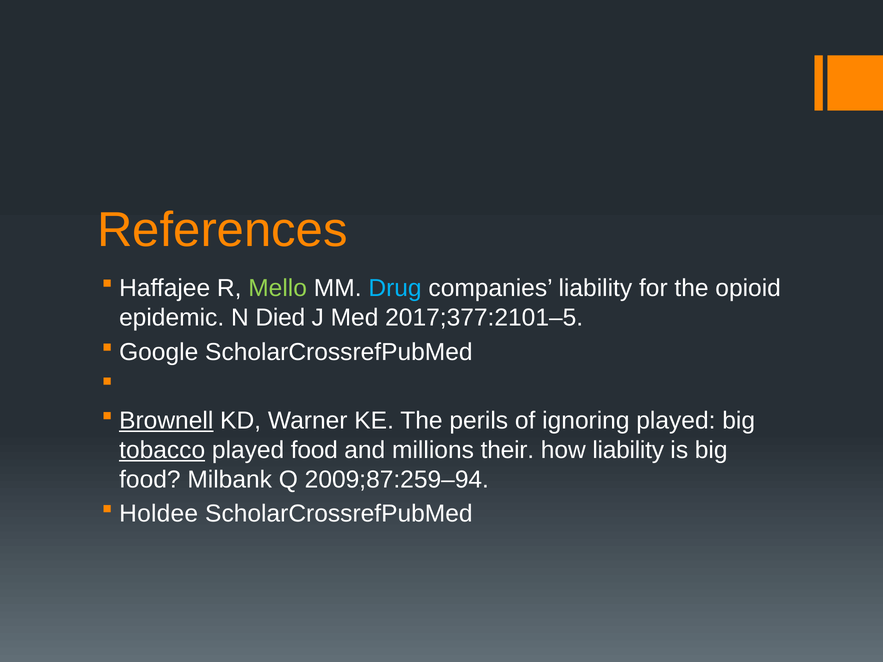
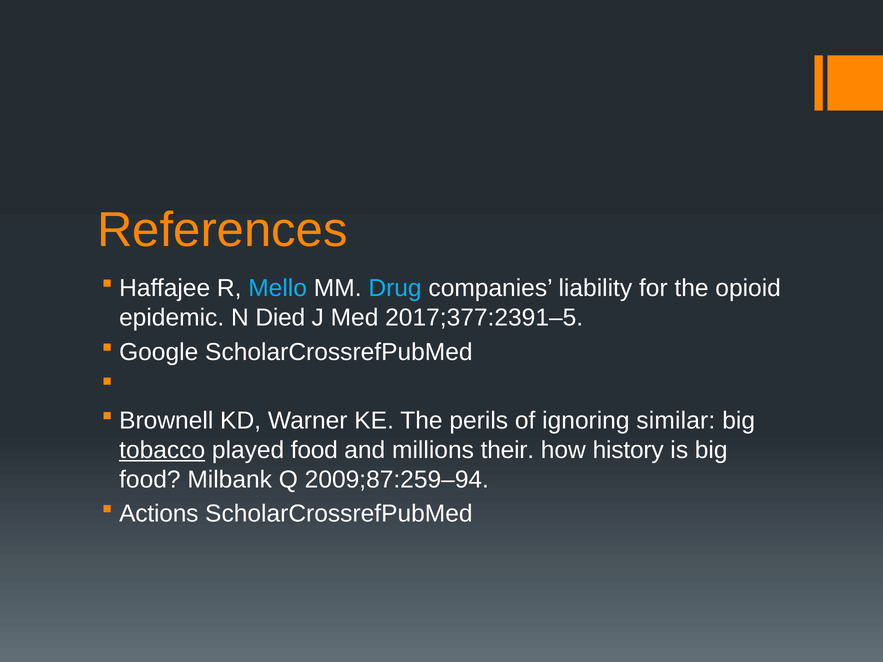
Mello colour: light green -> light blue
2017;377:2101–5: 2017;377:2101–5 -> 2017;377:2391–5
Brownell underline: present -> none
ignoring played: played -> similar
how liability: liability -> history
Holdee: Holdee -> Actions
